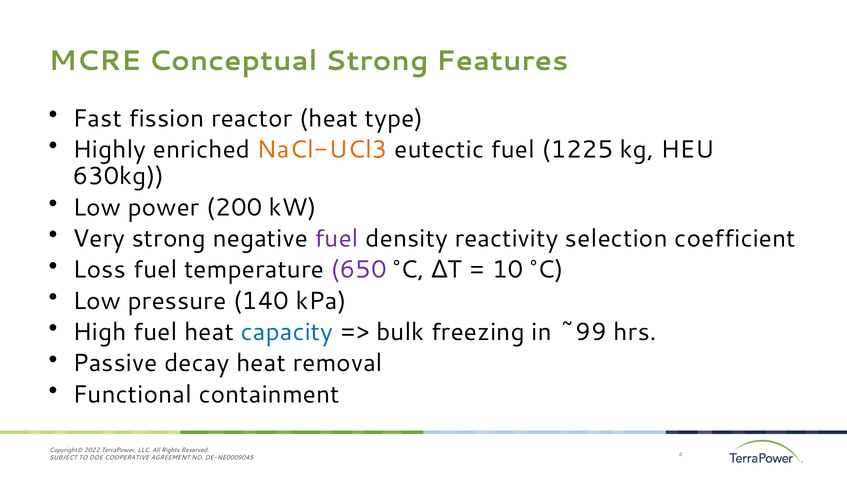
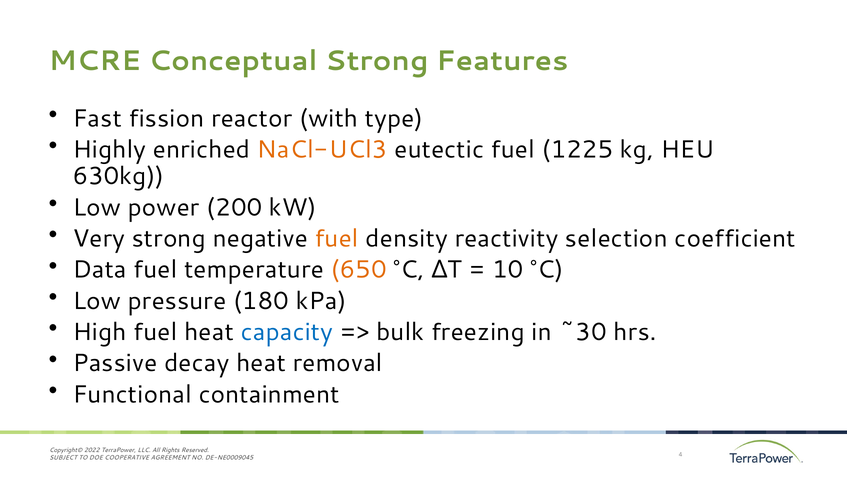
reactor heat: heat -> with
fuel at (337, 238) colour: purple -> orange
Loss: Loss -> Data
650 colour: purple -> orange
140: 140 -> 180
~99: ~99 -> ~30
